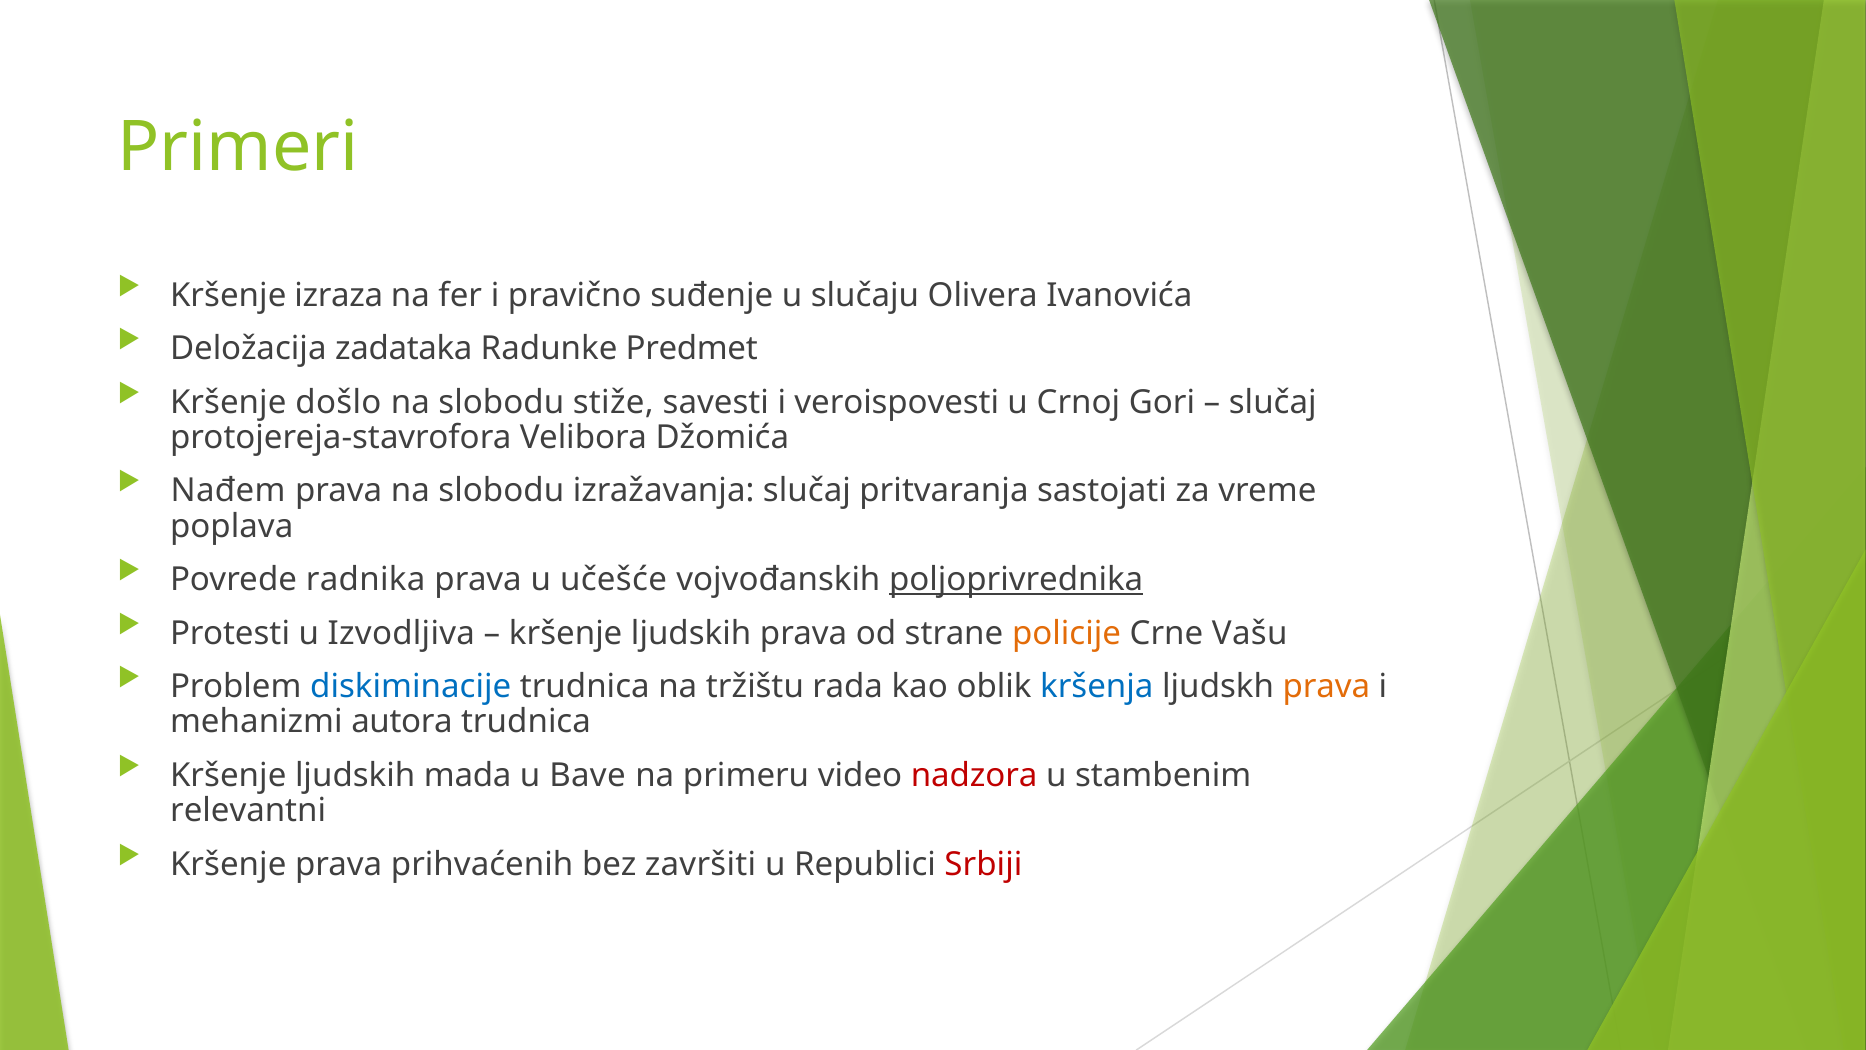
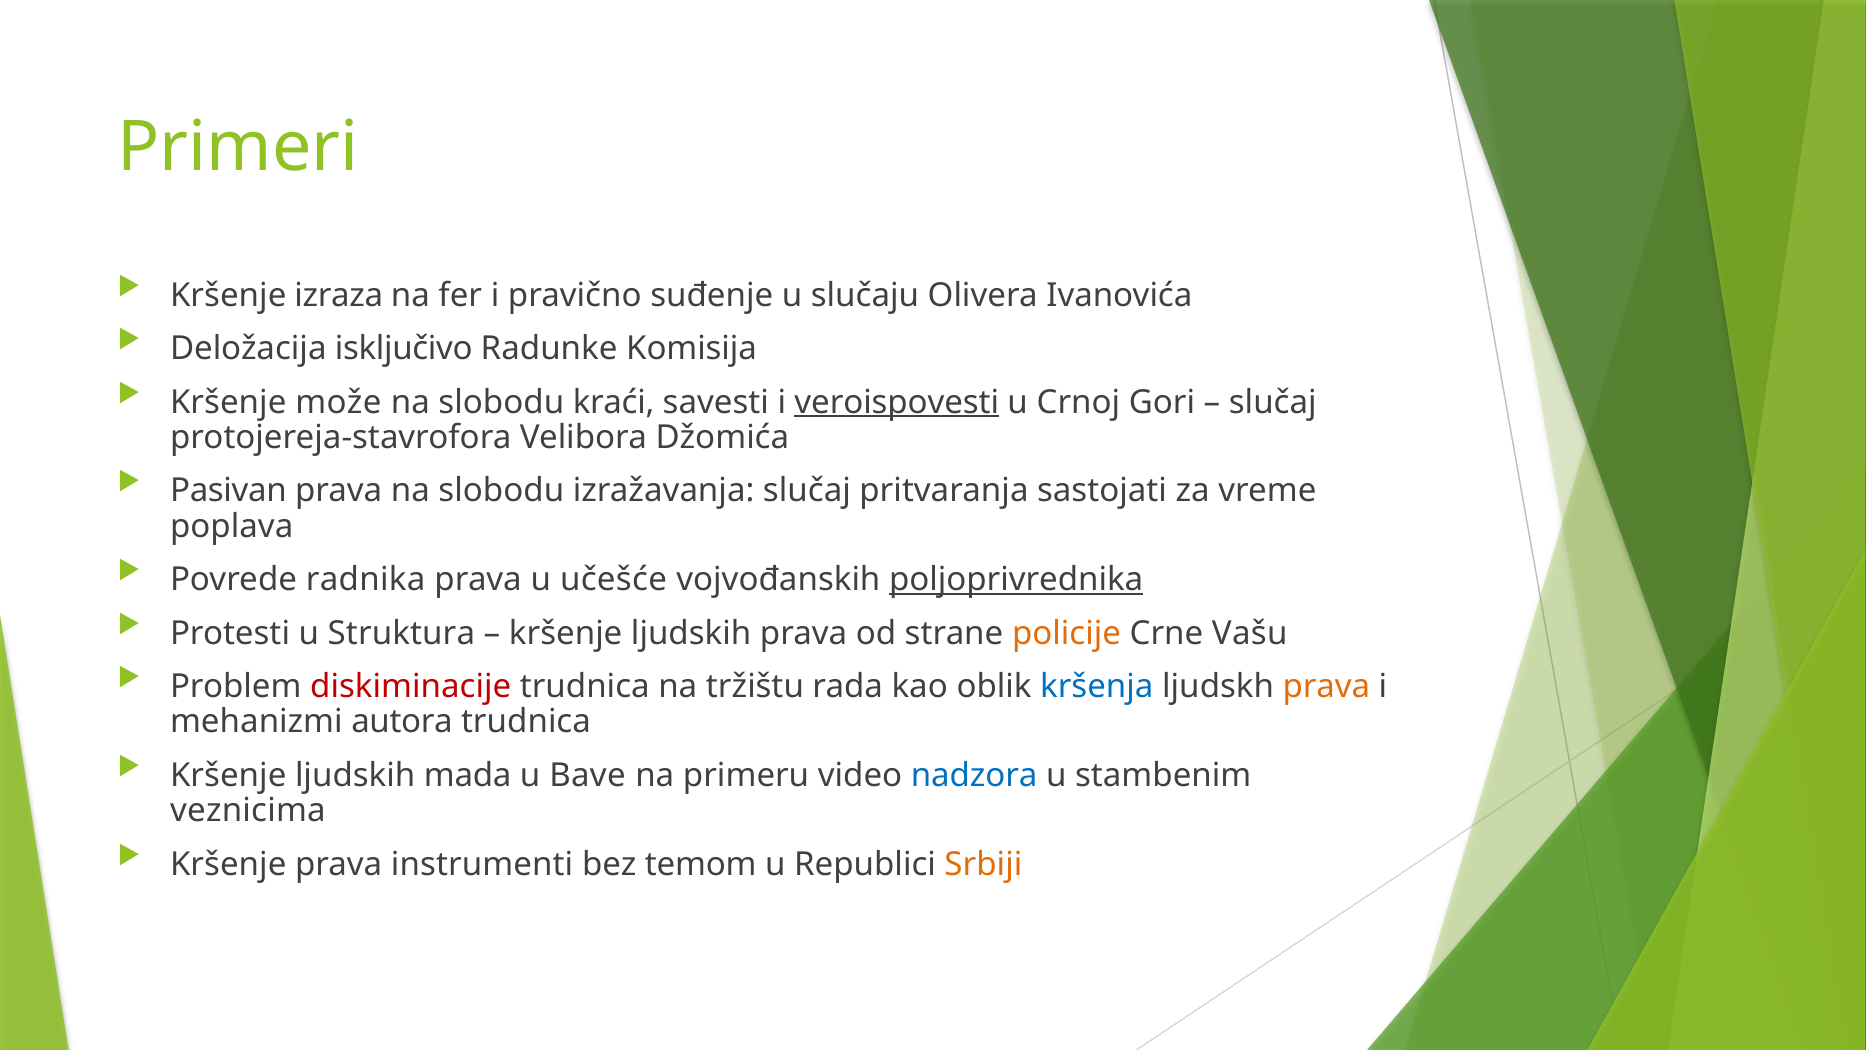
zadataka: zadataka -> isključivo
Predmet: Predmet -> Komisija
došlo: došlo -> može
stiže: stiže -> kraći
veroispovesti underline: none -> present
Nađem: Nađem -> Pasivan
Izvodljiva: Izvodljiva -> Struktura
diskiminacije colour: blue -> red
nadzora colour: red -> blue
relevantni: relevantni -> veznicima
prihvaćenih: prihvaćenih -> instrumenti
završiti: završiti -> temom
Srbiji colour: red -> orange
